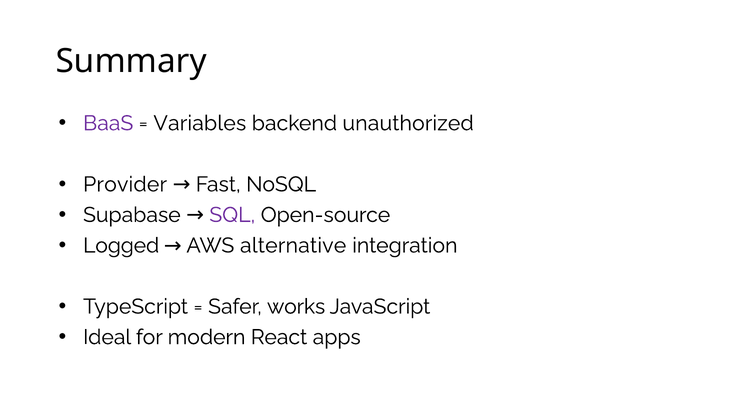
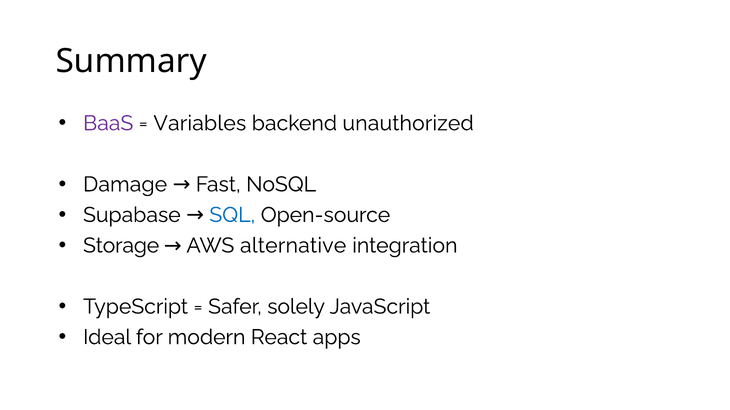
Provider: Provider -> Damage
SQL colour: purple -> blue
Logged: Logged -> Storage
works: works -> solely
